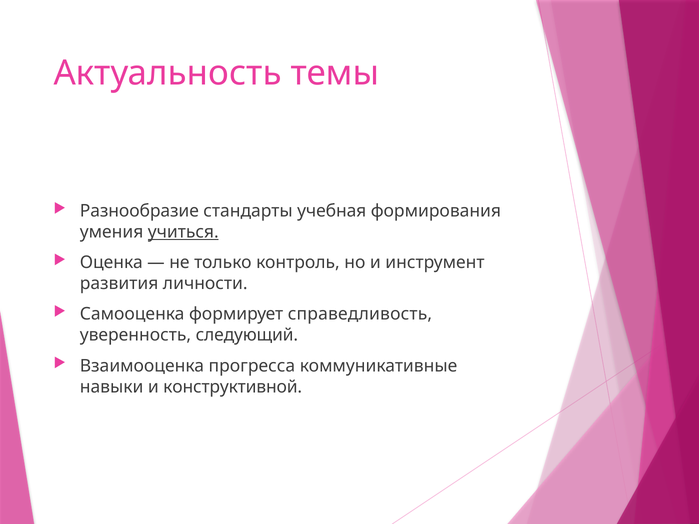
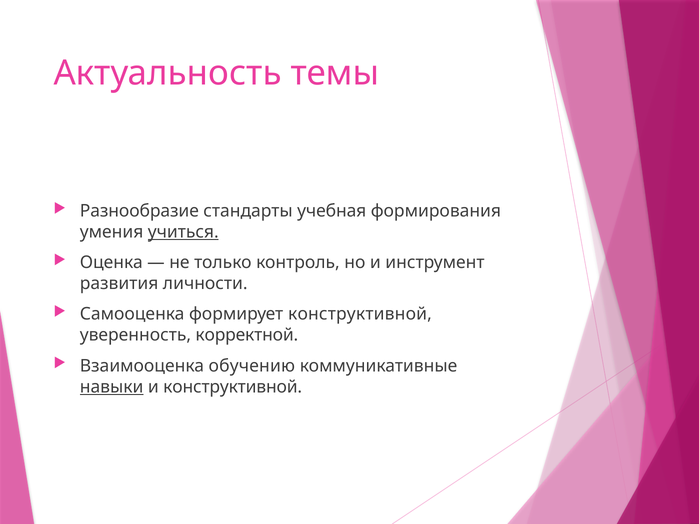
формирует справедливость: справедливость -> конструктивной
следующий: следующий -> корректной
прогресса: прогресса -> обучению
навыки underline: none -> present
